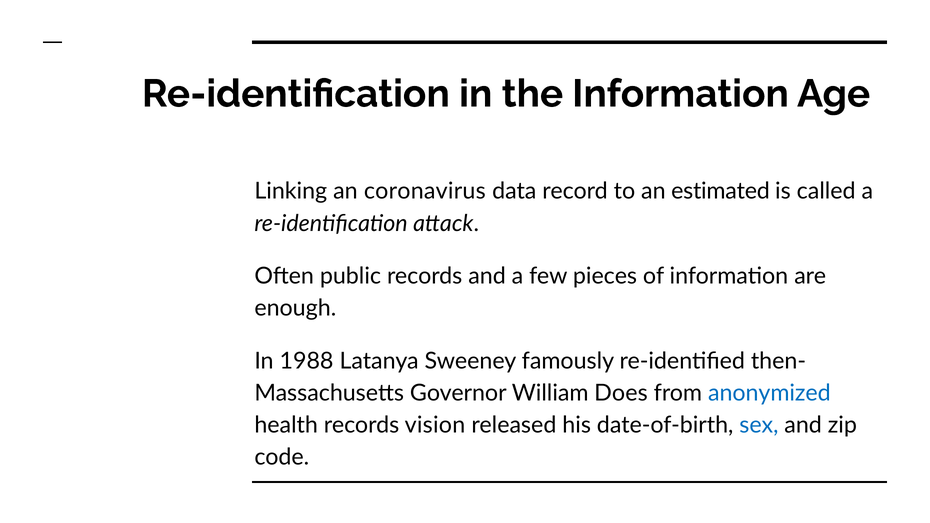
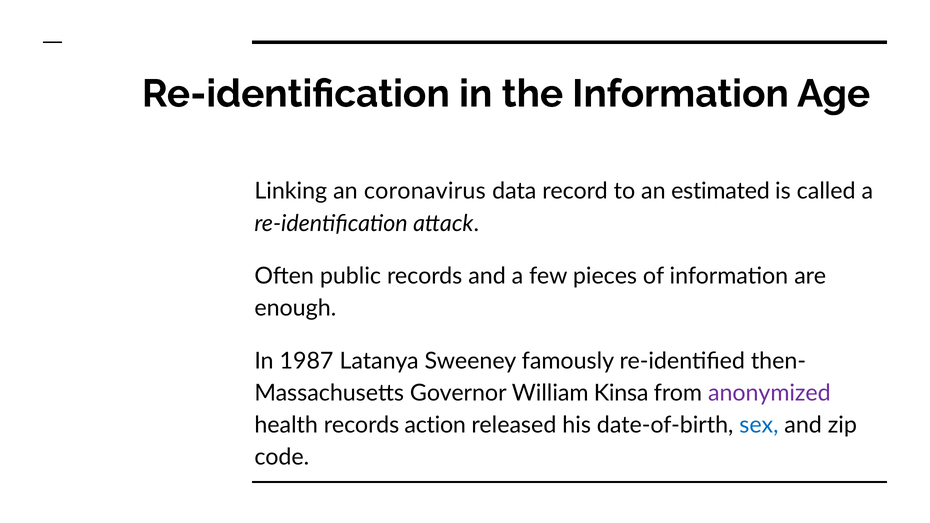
1988: 1988 -> 1987
Does: Does -> Kinsa
anonymized colour: blue -> purple
vision: vision -> action
